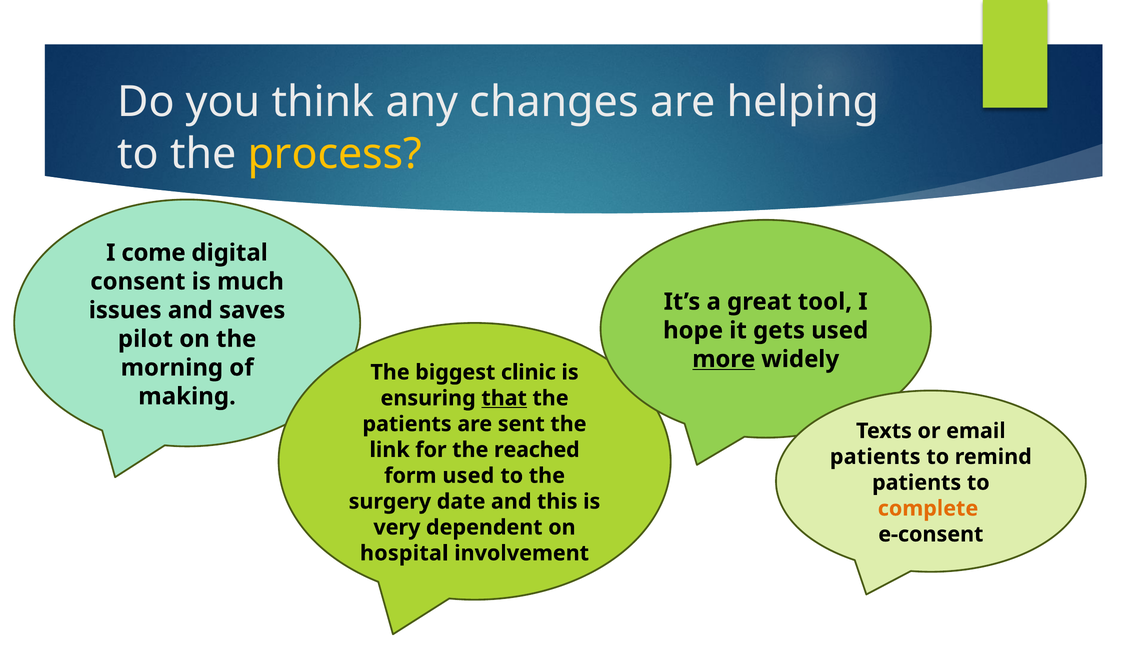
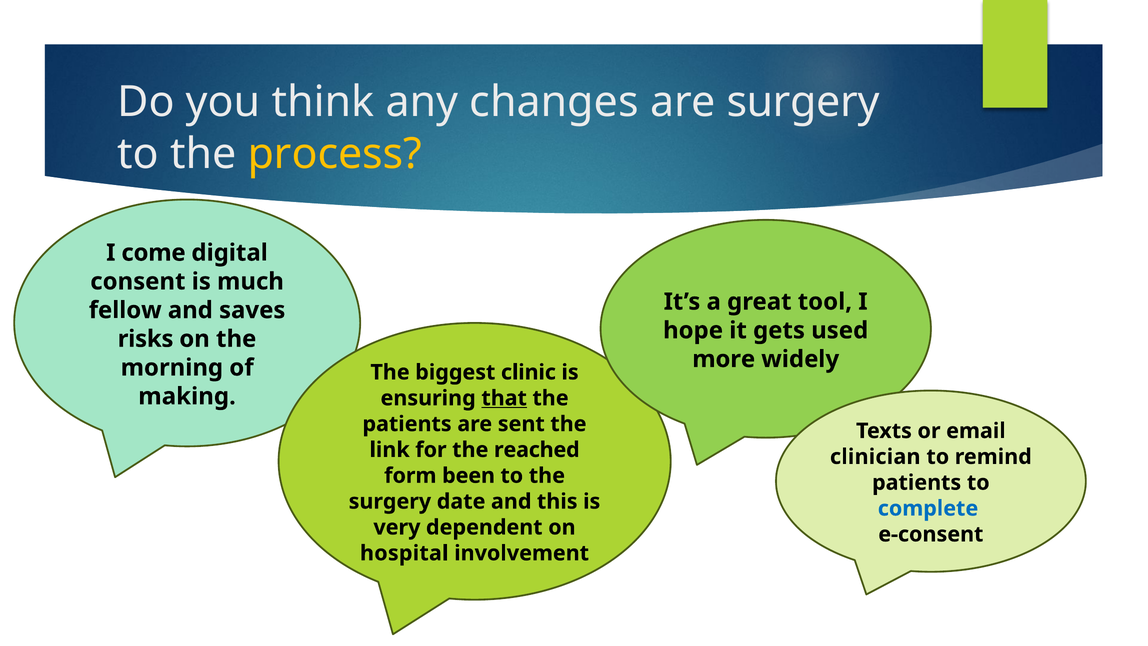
are helping: helping -> surgery
issues: issues -> fellow
pilot: pilot -> risks
more underline: present -> none
patients at (875, 457): patients -> clinician
form used: used -> been
complete colour: orange -> blue
